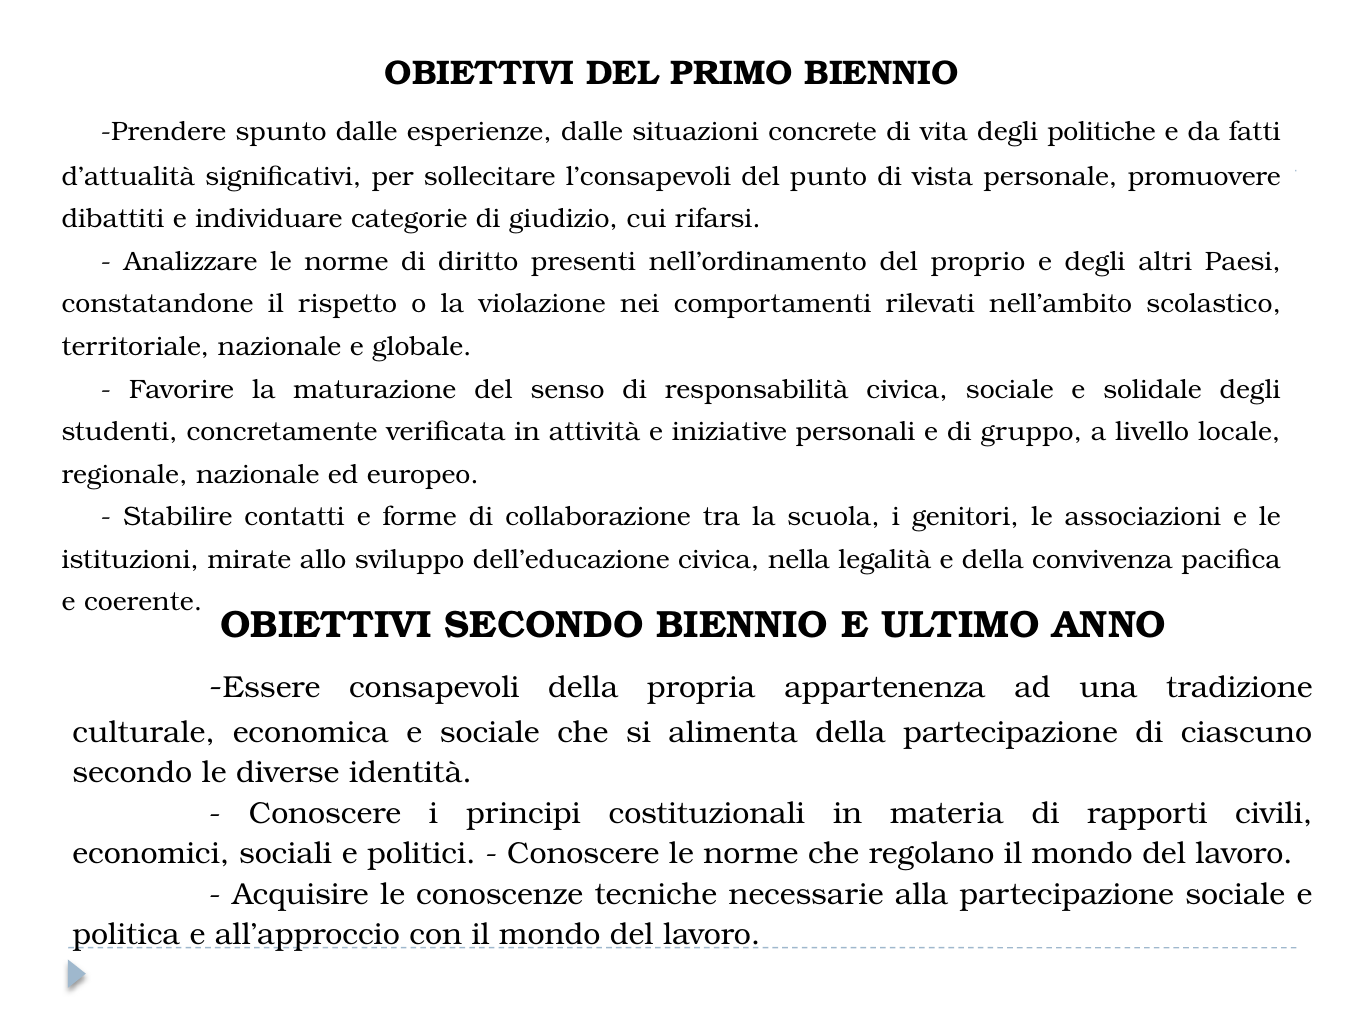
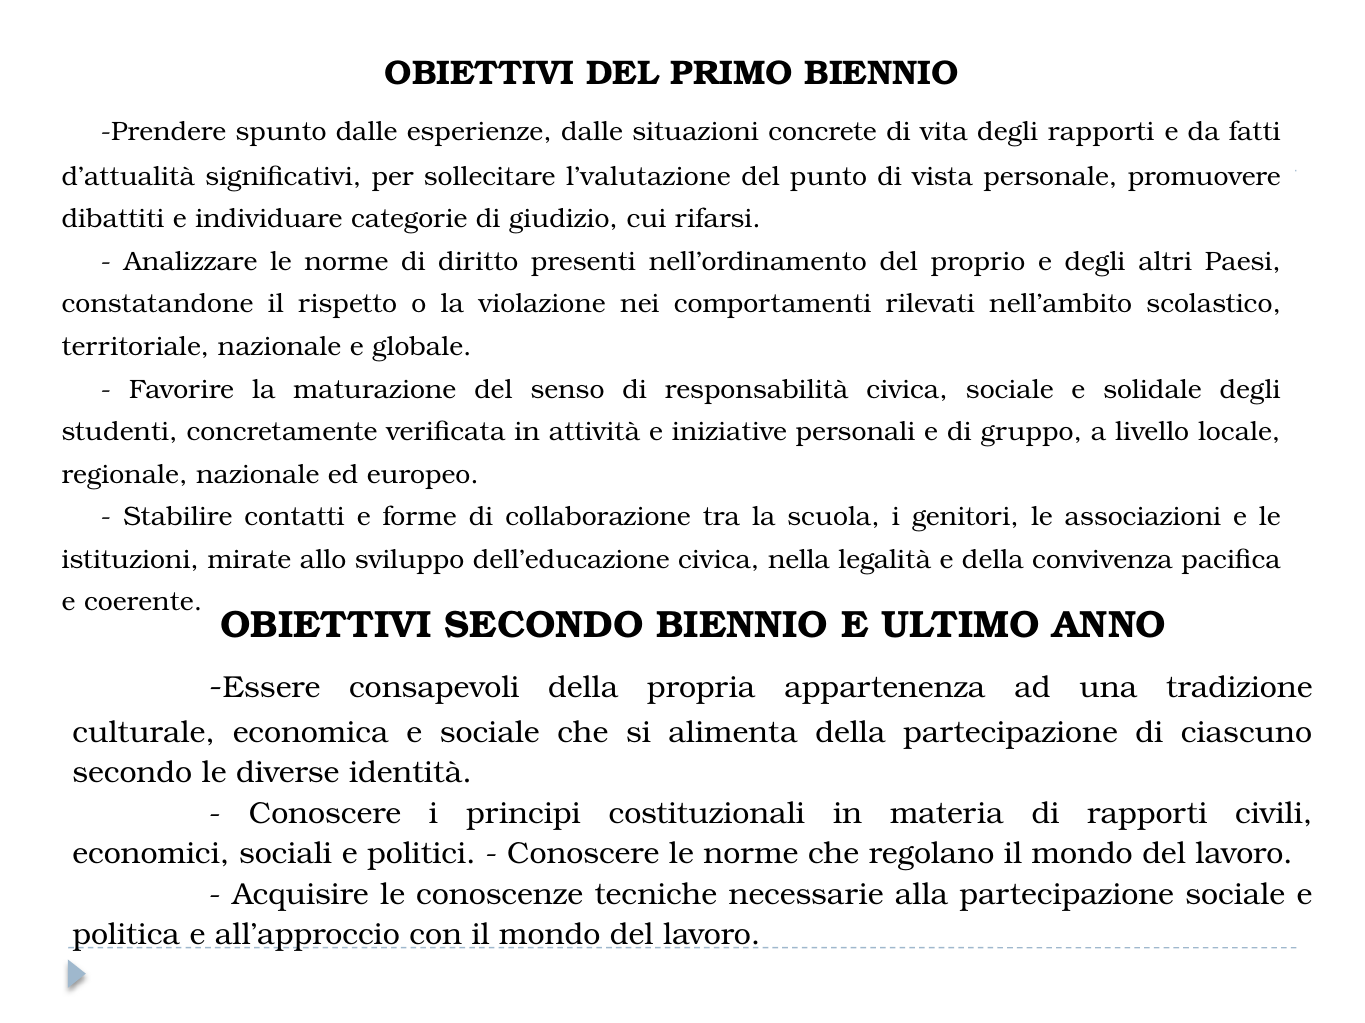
degli politiche: politiche -> rapporti
l’consapevoli: l’consapevoli -> l’valutazione
